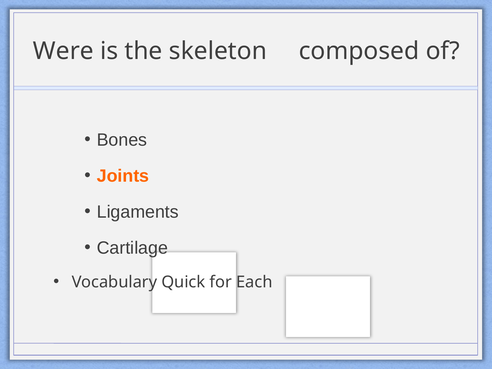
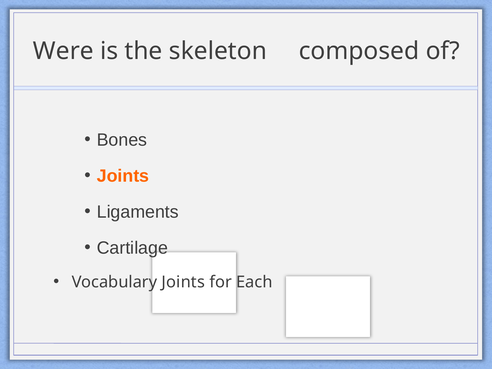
Vocabulary Quick: Quick -> Joints
